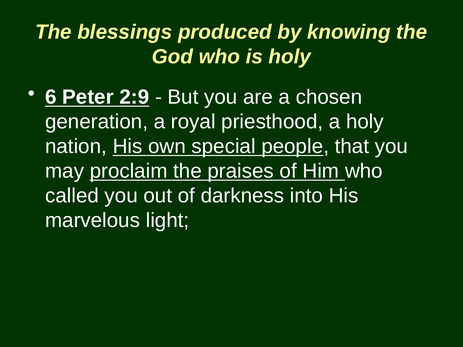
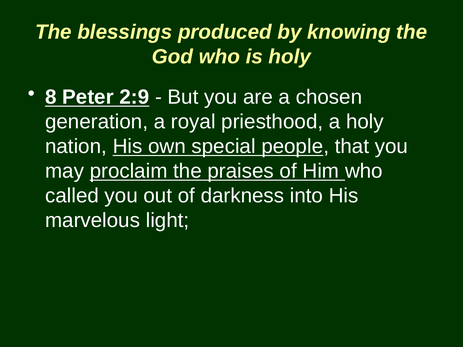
6: 6 -> 8
